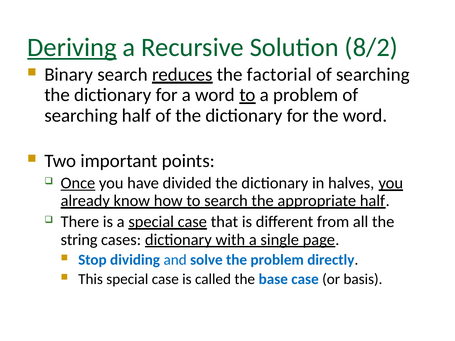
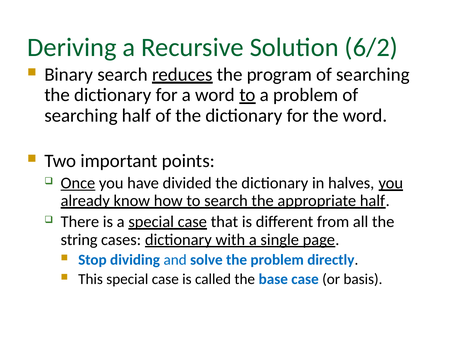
Deriving underline: present -> none
8/2: 8/2 -> 6/2
factorial: factorial -> program
